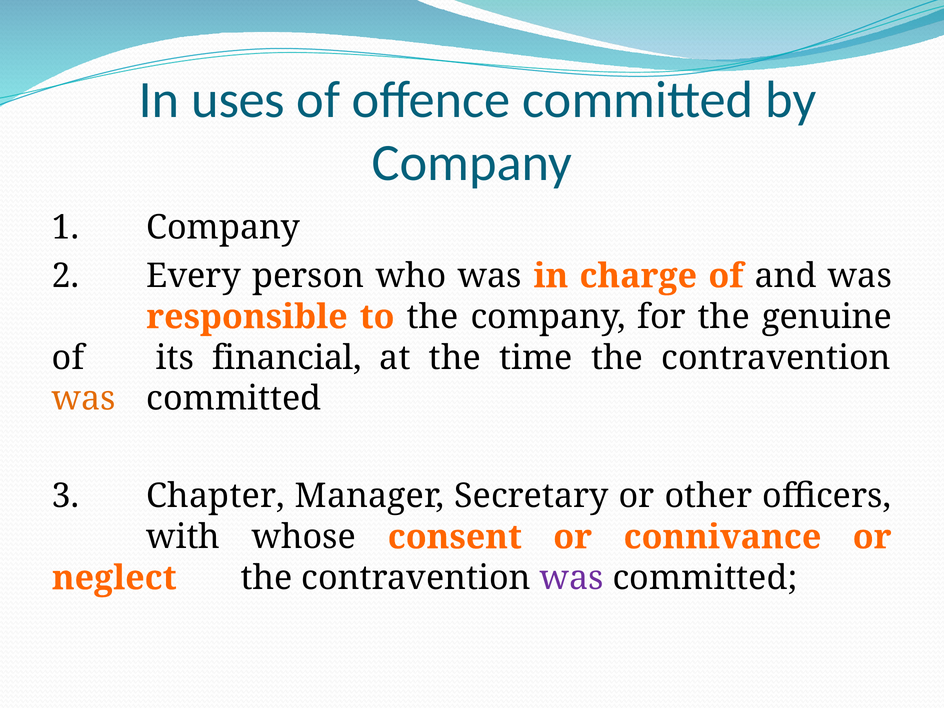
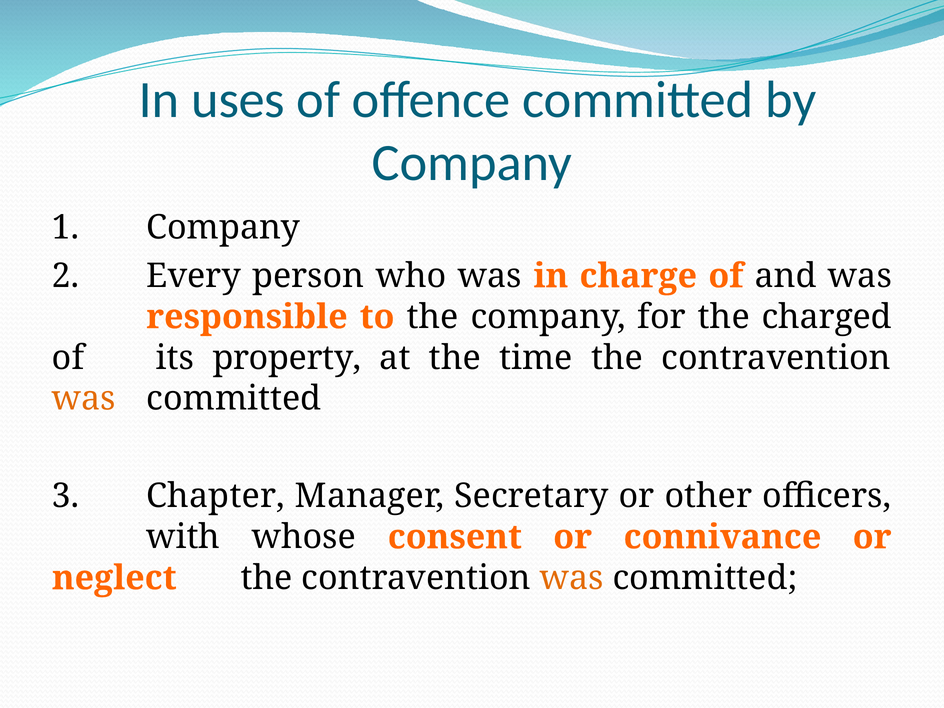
genuine: genuine -> charged
financial: financial -> property
was at (572, 578) colour: purple -> orange
